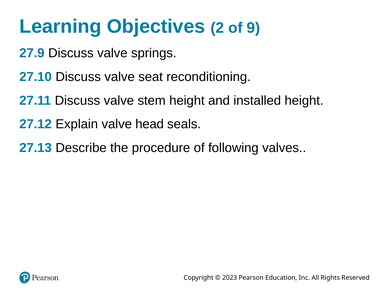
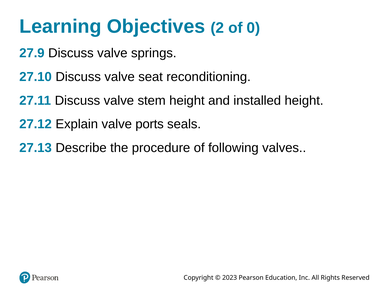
9: 9 -> 0
head: head -> ports
